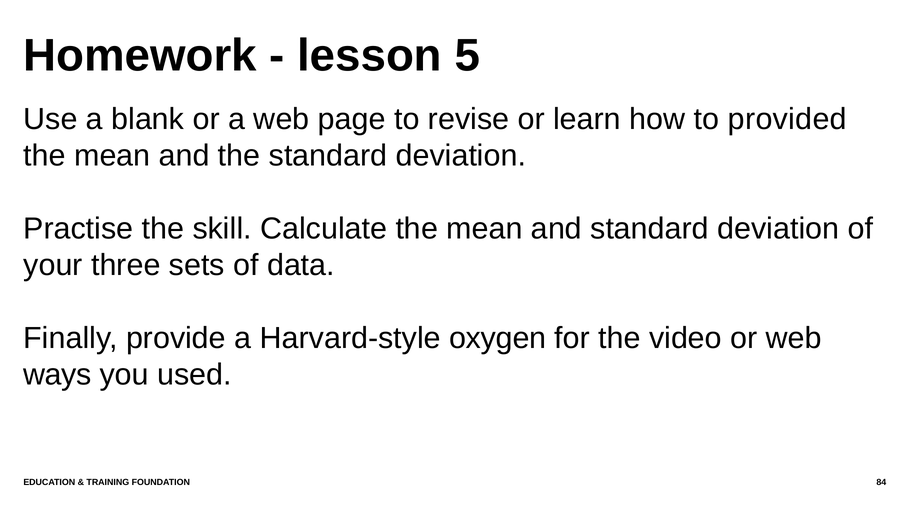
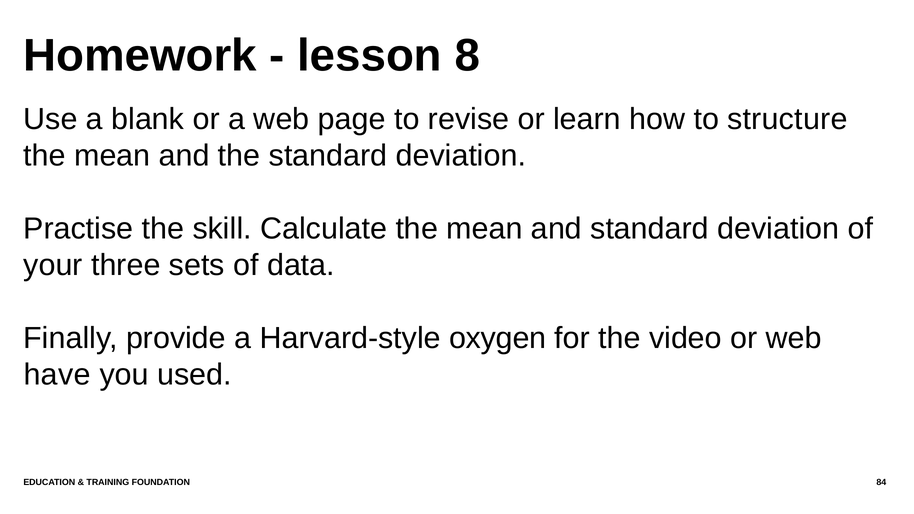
5: 5 -> 8
provided: provided -> structure
ways: ways -> have
